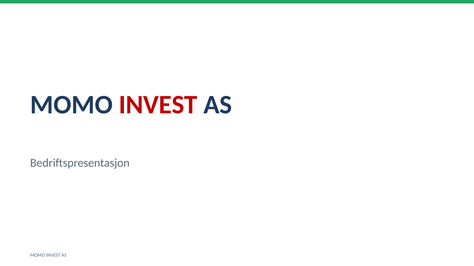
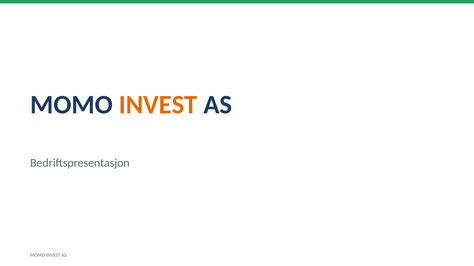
INVEST at (158, 105) colour: red -> orange
